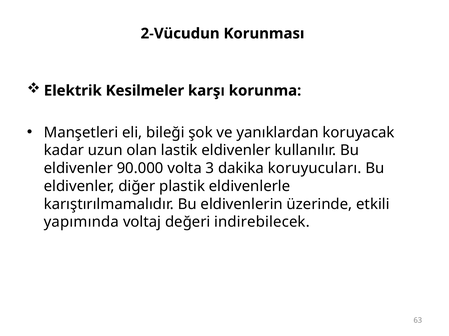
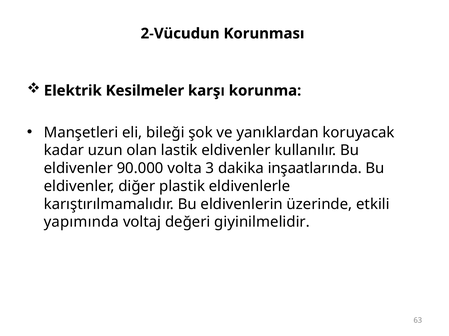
koruyucuları: koruyucuları -> inşaatlarında
indirebilecek: indirebilecek -> giyinilmelidir
